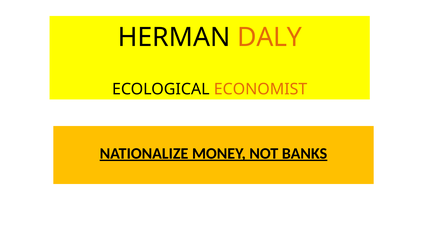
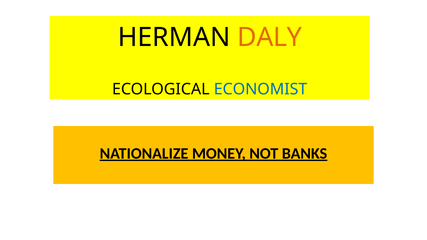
ECONOMIST colour: orange -> blue
